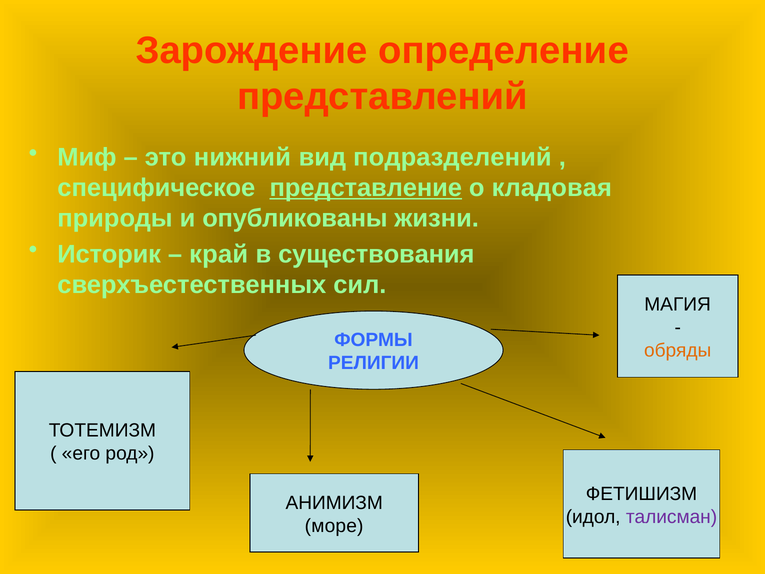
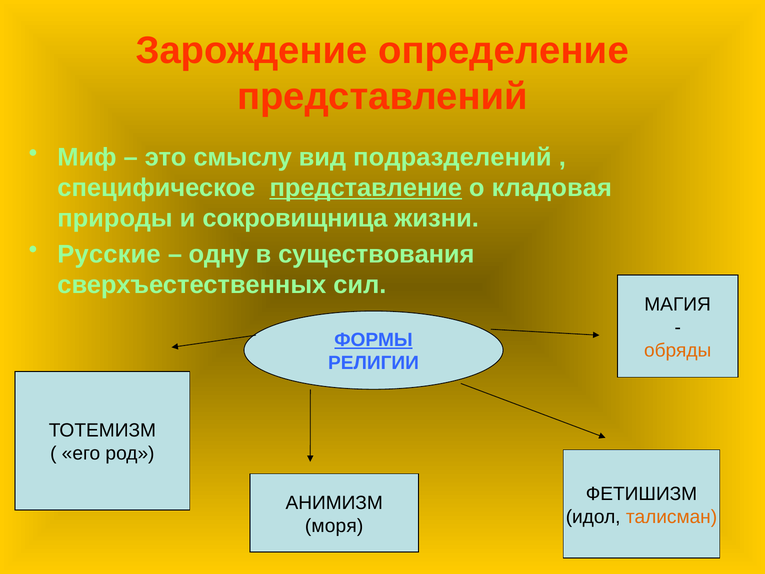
нижний: нижний -> смыслу
опубликованы: опубликованы -> сокровищница
Историк: Историк -> Русские
край: край -> одну
ФОРМЫ underline: none -> present
талисман colour: purple -> orange
море: море -> моря
